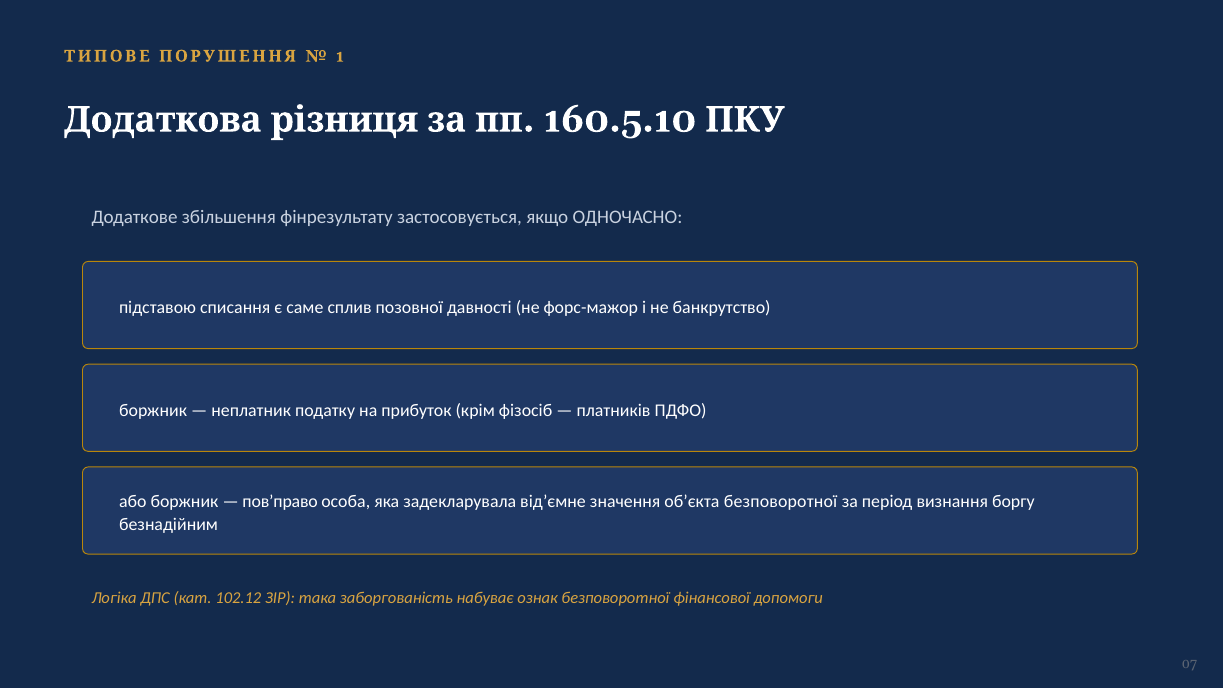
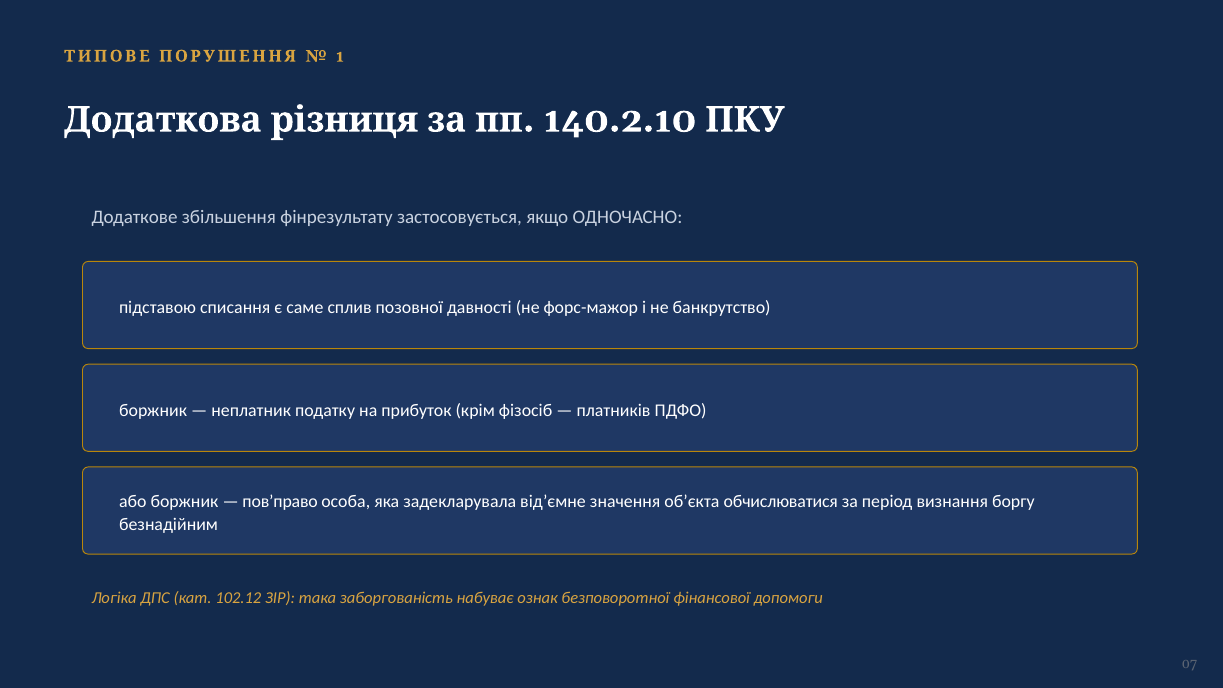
160.5.10: 160.5.10 -> 140.2.10
обʼєкта безповоротної: безповоротної -> обчислюватися
